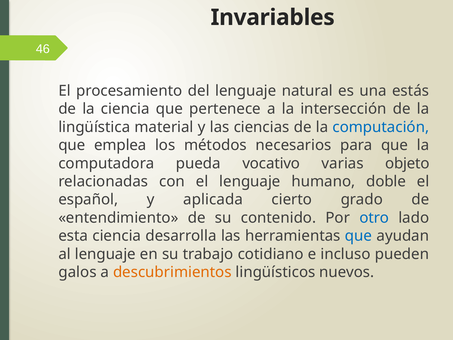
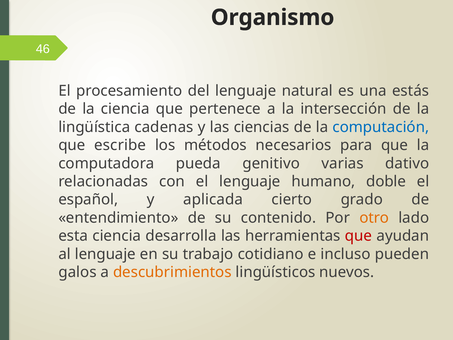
Invariables: Invariables -> Organismo
material: material -> cadenas
emplea: emplea -> escribe
vocativo: vocativo -> genitivo
objeto: objeto -> dativo
otro colour: blue -> orange
que at (359, 236) colour: blue -> red
